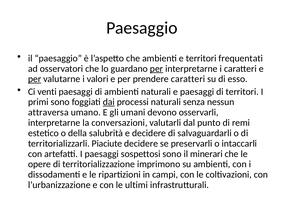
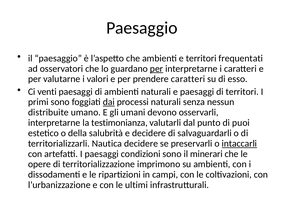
per at (35, 79) underline: present -> none
attraversa: attraversa -> distribuite
conversazioni: conversazioni -> testimonianza
remi: remi -> puoi
Piaciute: Piaciute -> Nautica
intaccarli underline: none -> present
sospettosi: sospettosi -> condizioni
